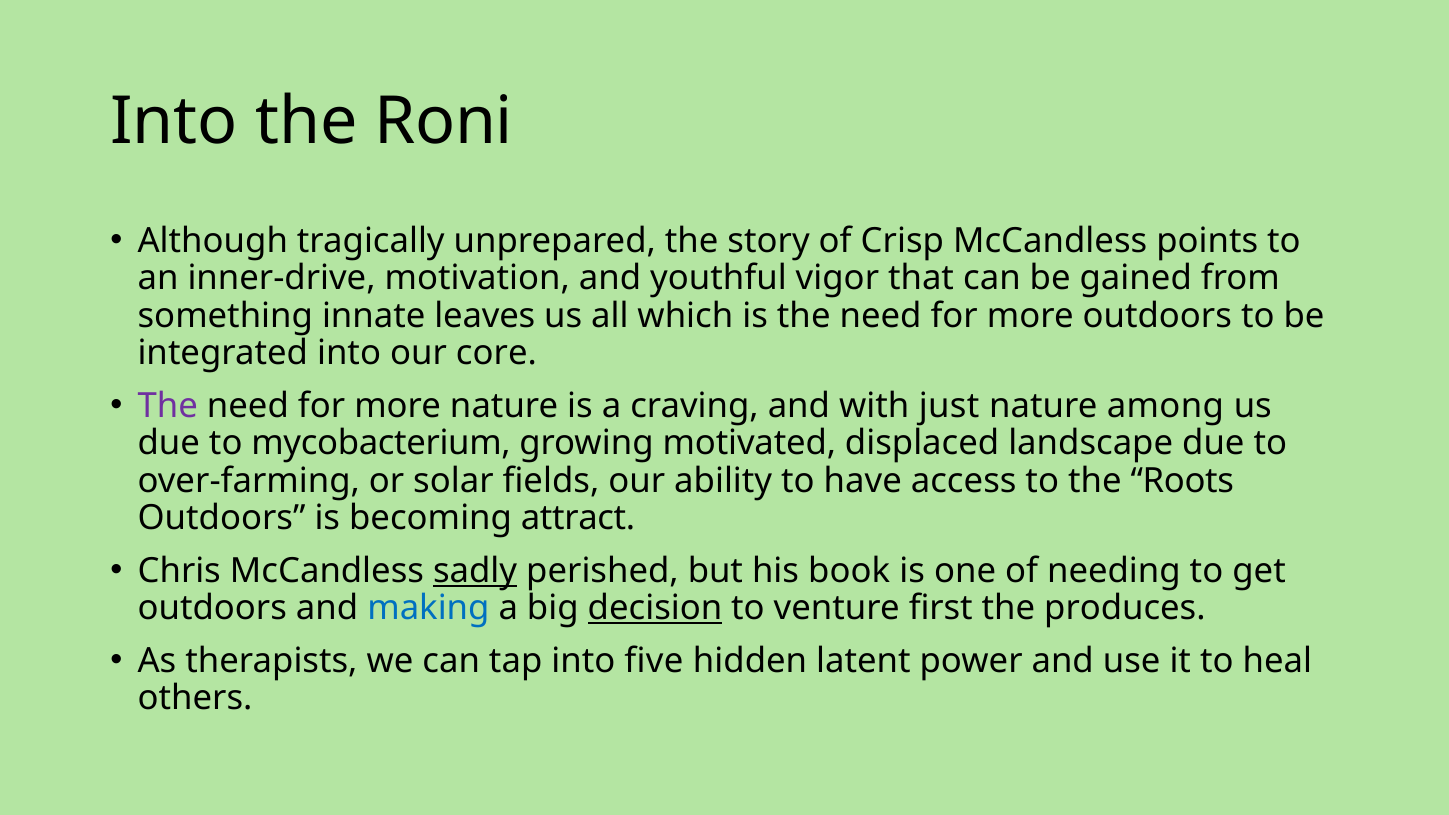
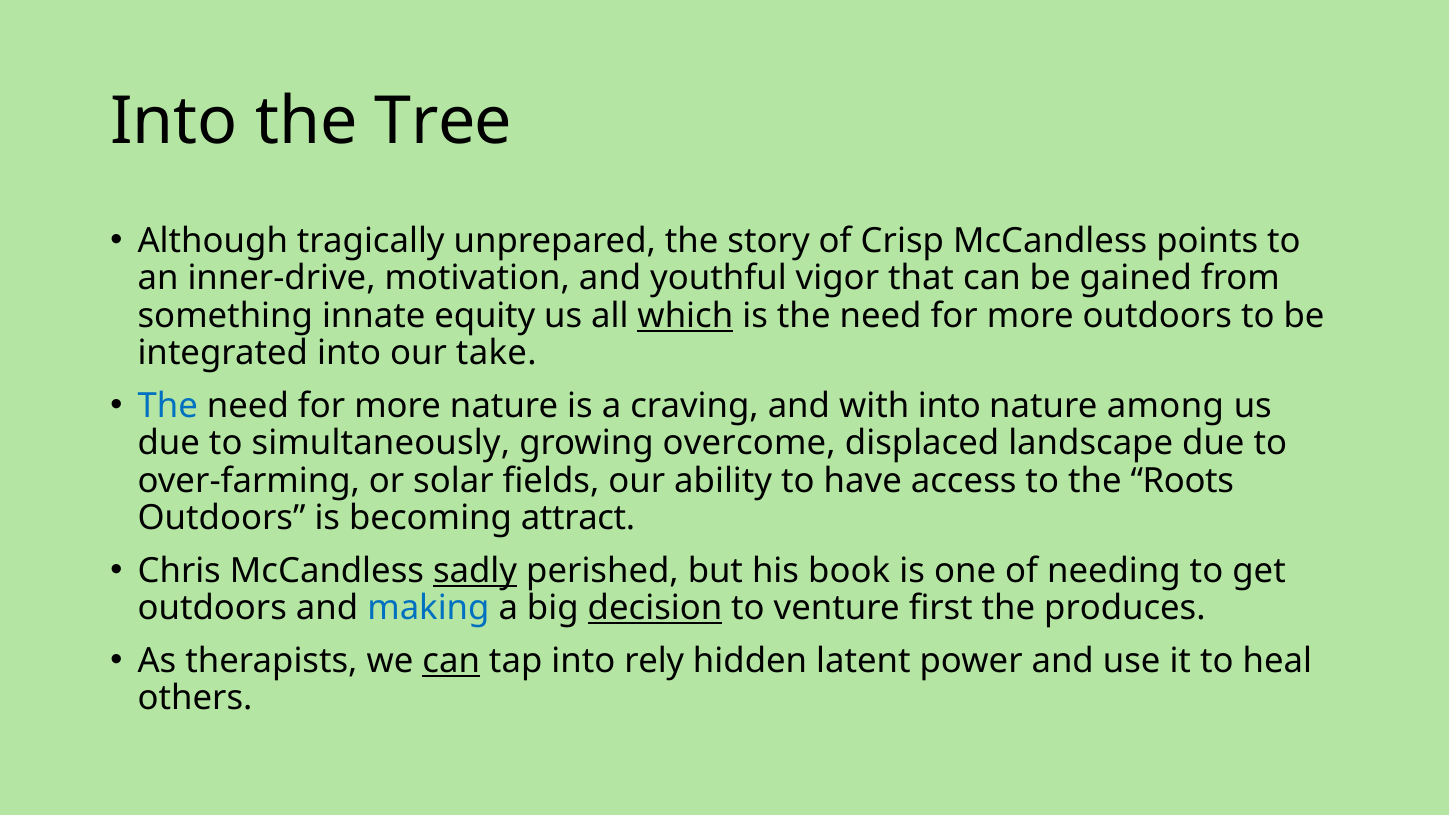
Roni: Roni -> Tree
leaves: leaves -> equity
which underline: none -> present
core: core -> take
The at (168, 406) colour: purple -> blue
with just: just -> into
mycobacterium: mycobacterium -> simultaneously
motivated: motivated -> overcome
can at (451, 661) underline: none -> present
five: five -> rely
